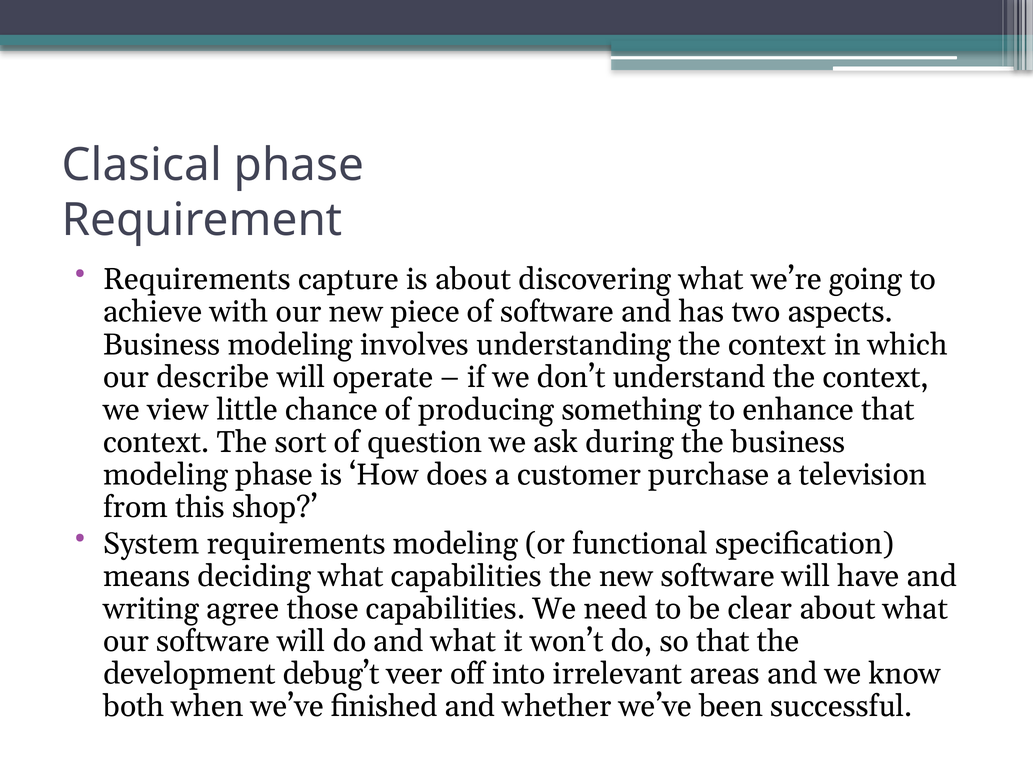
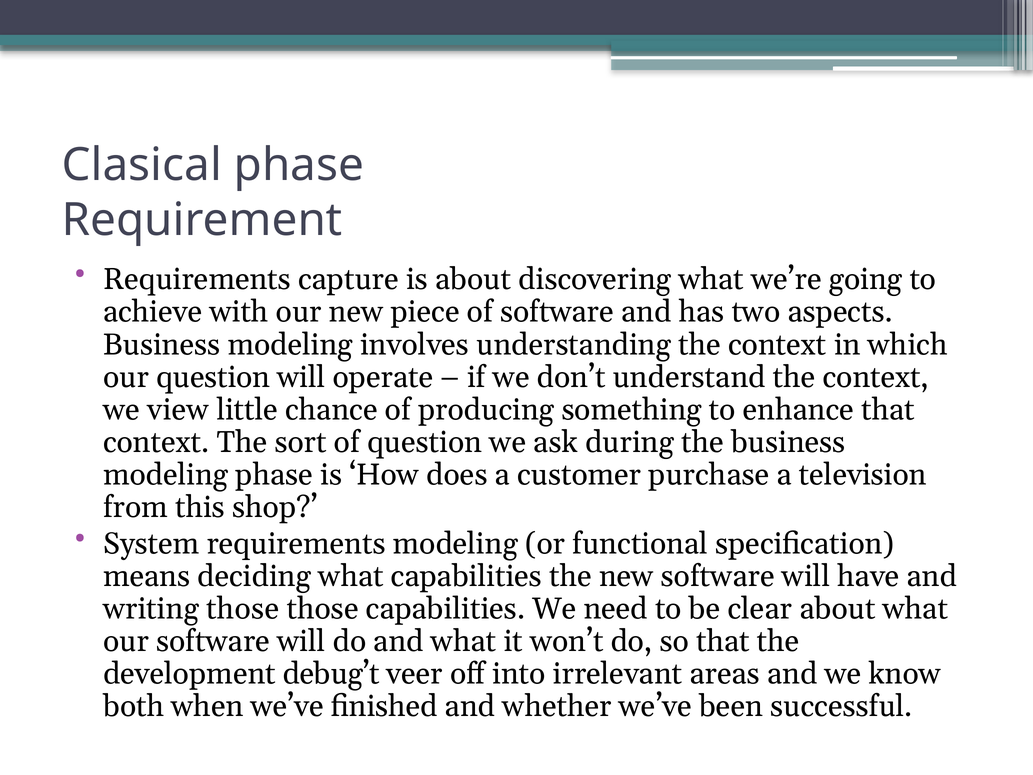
our describe: describe -> question
writing agree: agree -> those
